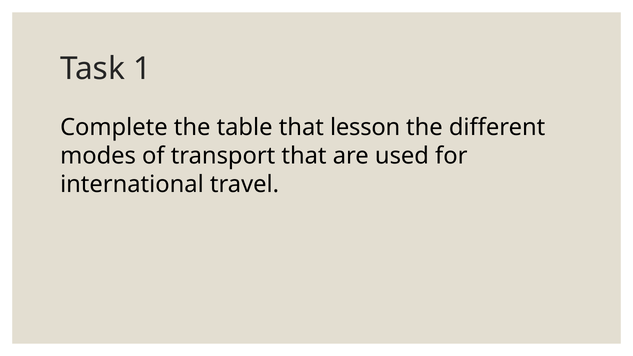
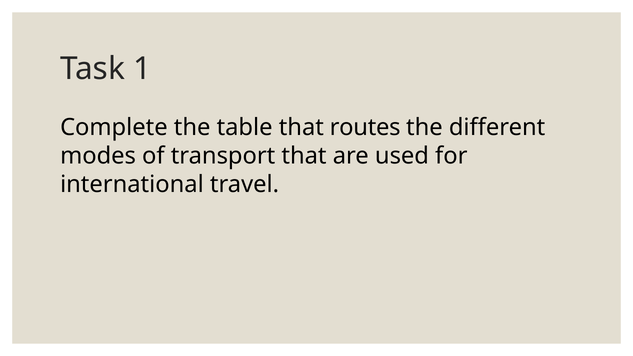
lesson: lesson -> routes
